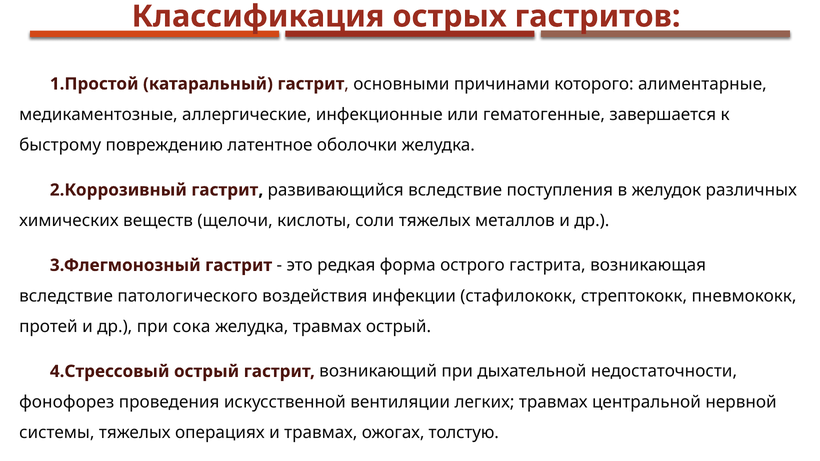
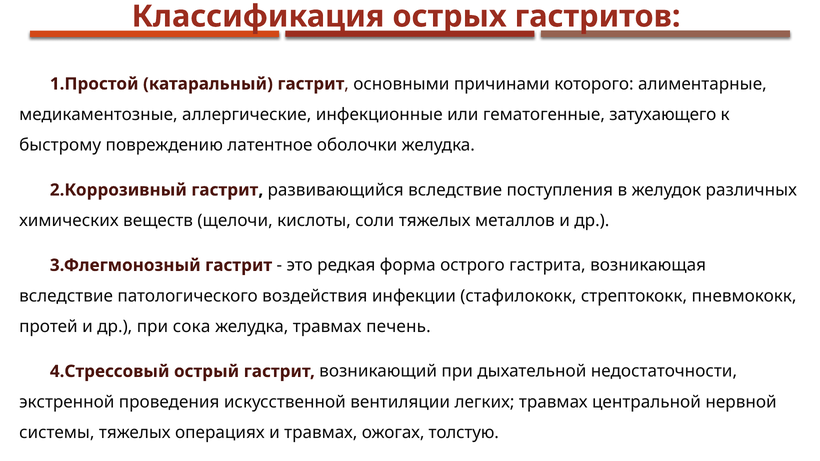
завершается: завершается -> затухающего
травмах острый: острый -> печень
фонофорез: фонофорез -> экстренной
